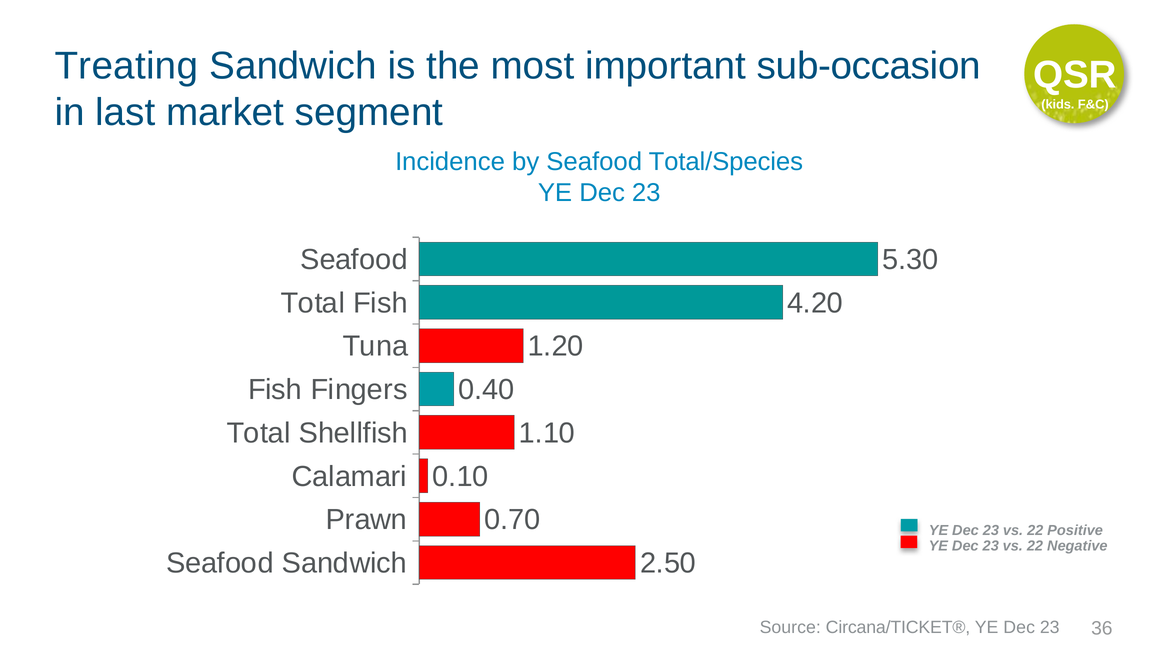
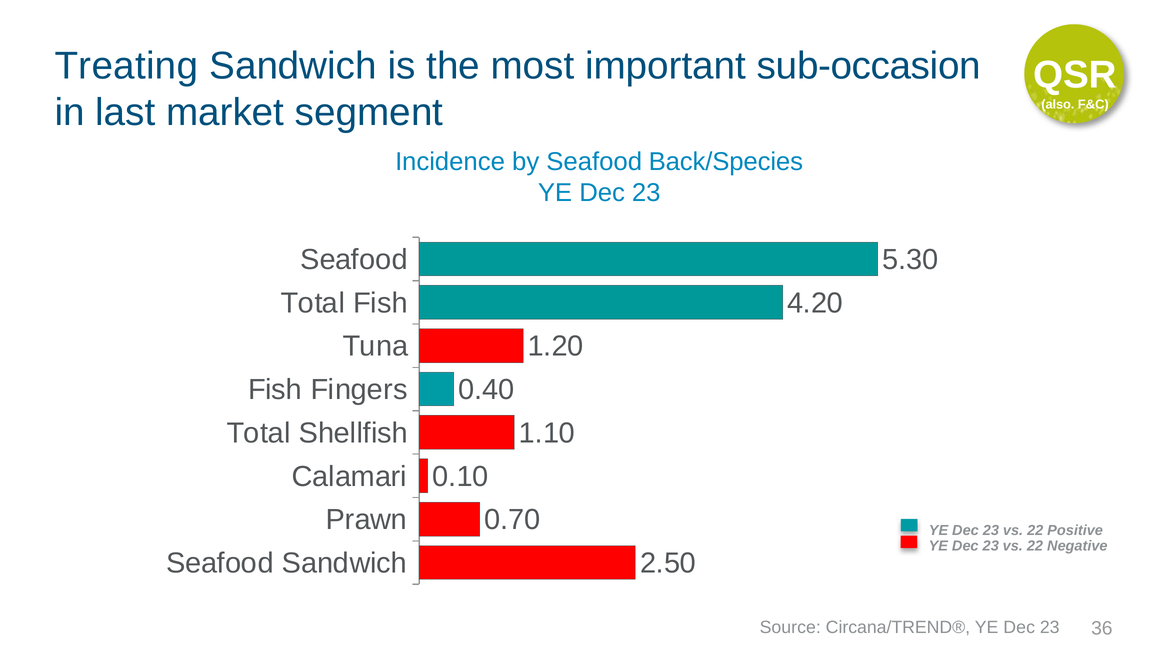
kids: kids -> also
Total/Species: Total/Species -> Back/Species
Circana/TICKET®: Circana/TICKET® -> Circana/TREND®
